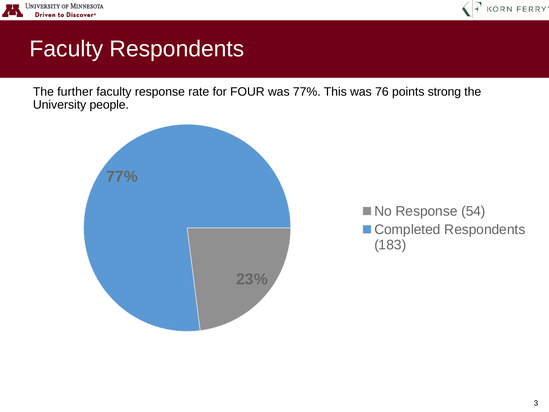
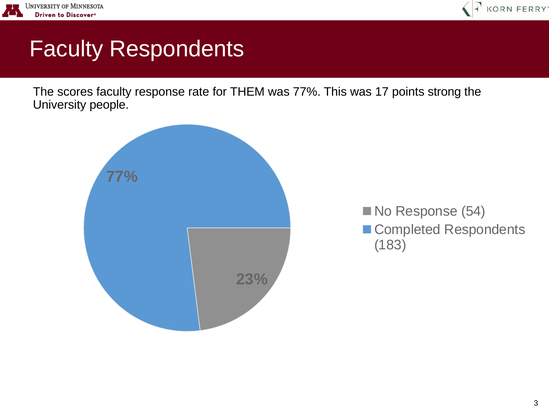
further: further -> scores
FOUR: FOUR -> THEM
76: 76 -> 17
